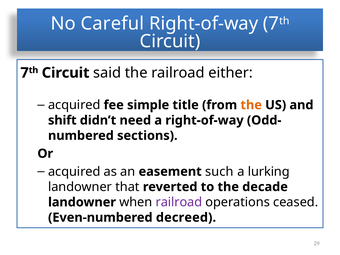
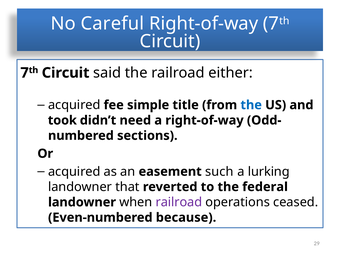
the at (251, 105) colour: orange -> blue
shift: shift -> took
decade: decade -> federal
decreed: decreed -> because
